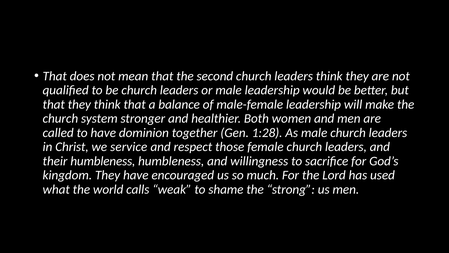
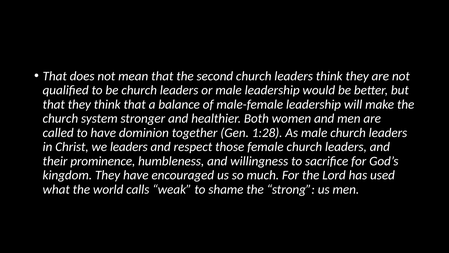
we service: service -> leaders
their humbleness: humbleness -> prominence
